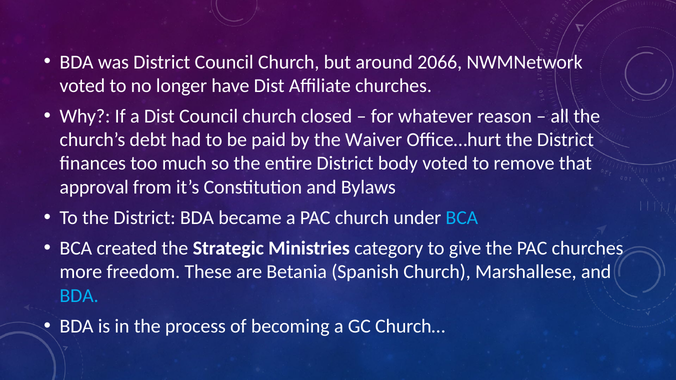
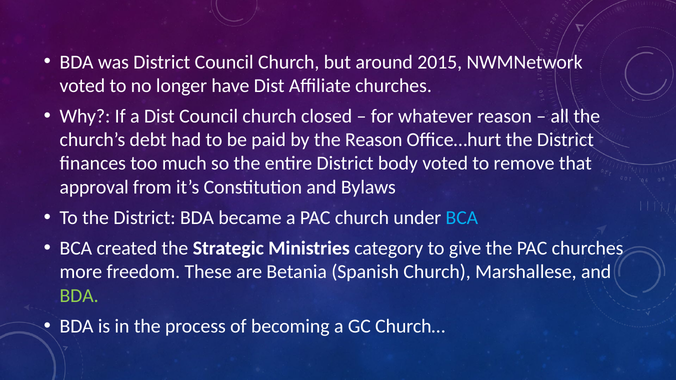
2066: 2066 -> 2015
the Waiver: Waiver -> Reason
BDA at (79, 296) colour: light blue -> light green
